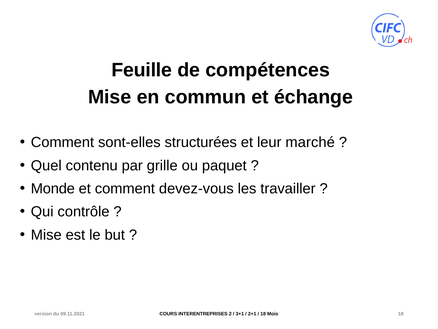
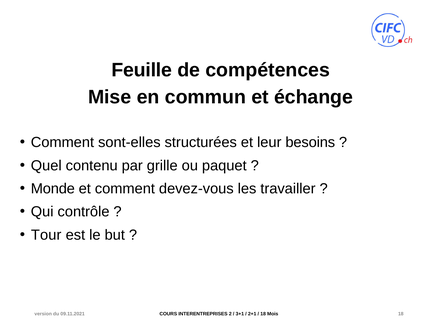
marché: marché -> besoins
Mise at (46, 234): Mise -> Tour
